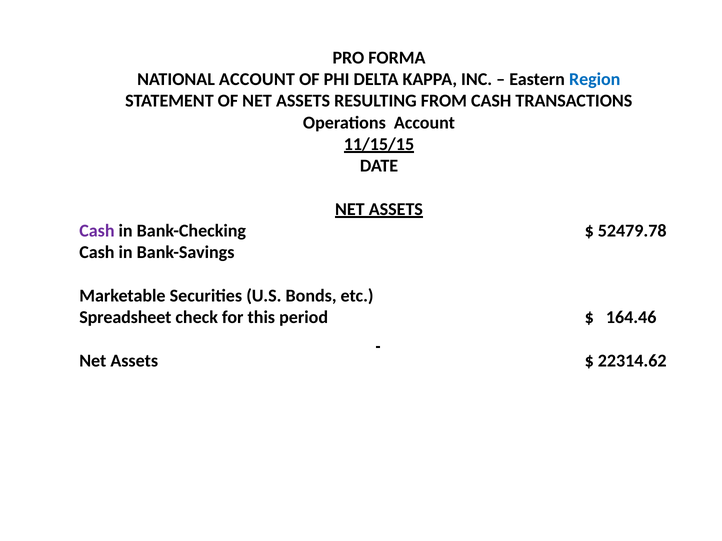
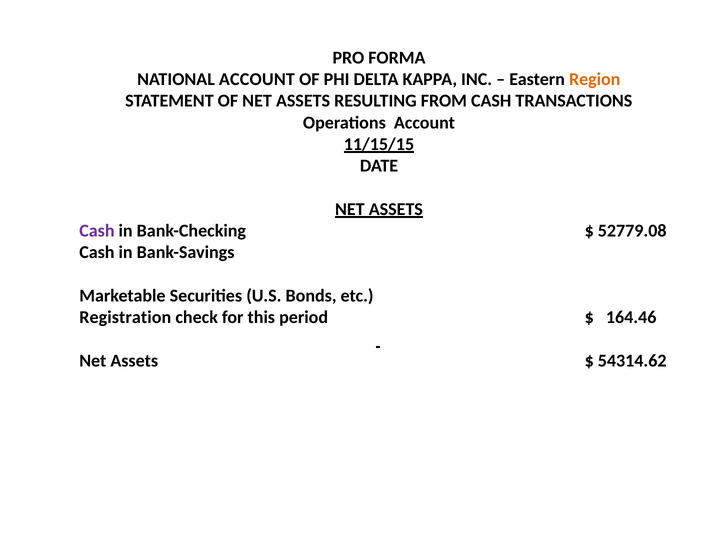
Region colour: blue -> orange
52479.78: 52479.78 -> 52779.08
Spreadsheet: Spreadsheet -> Registration
22314.62: 22314.62 -> 54314.62
